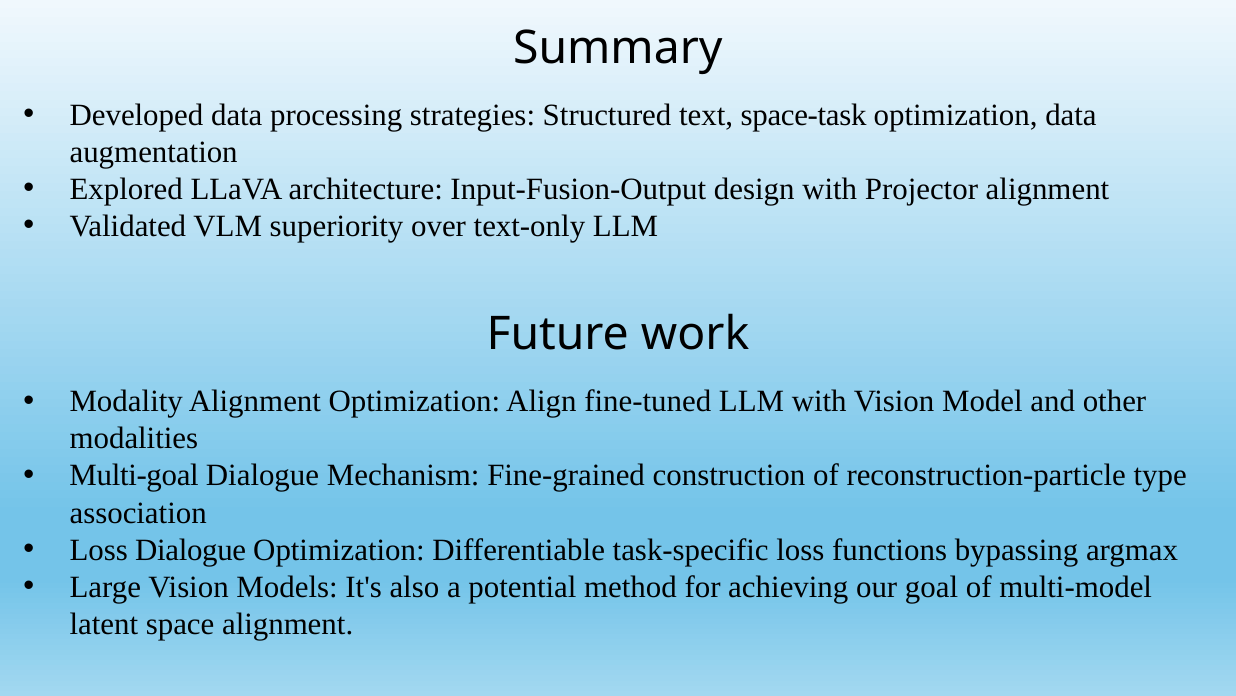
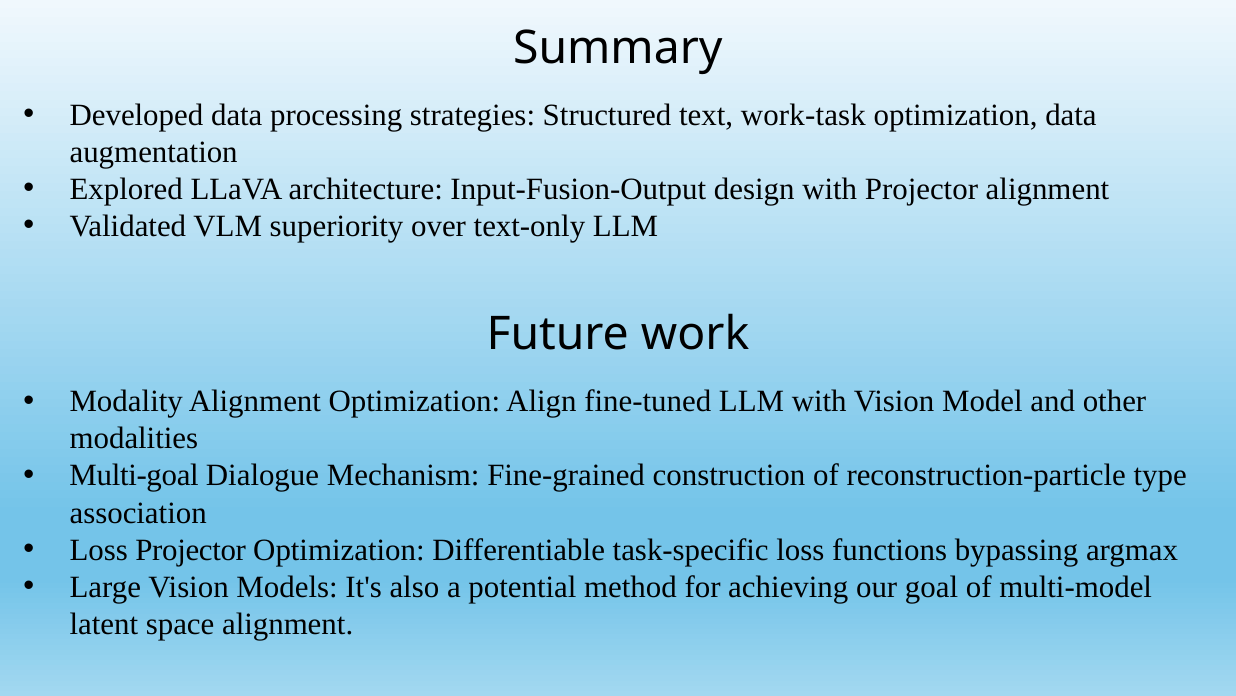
space-task: space-task -> work-task
Loss Dialogue: Dialogue -> Projector
